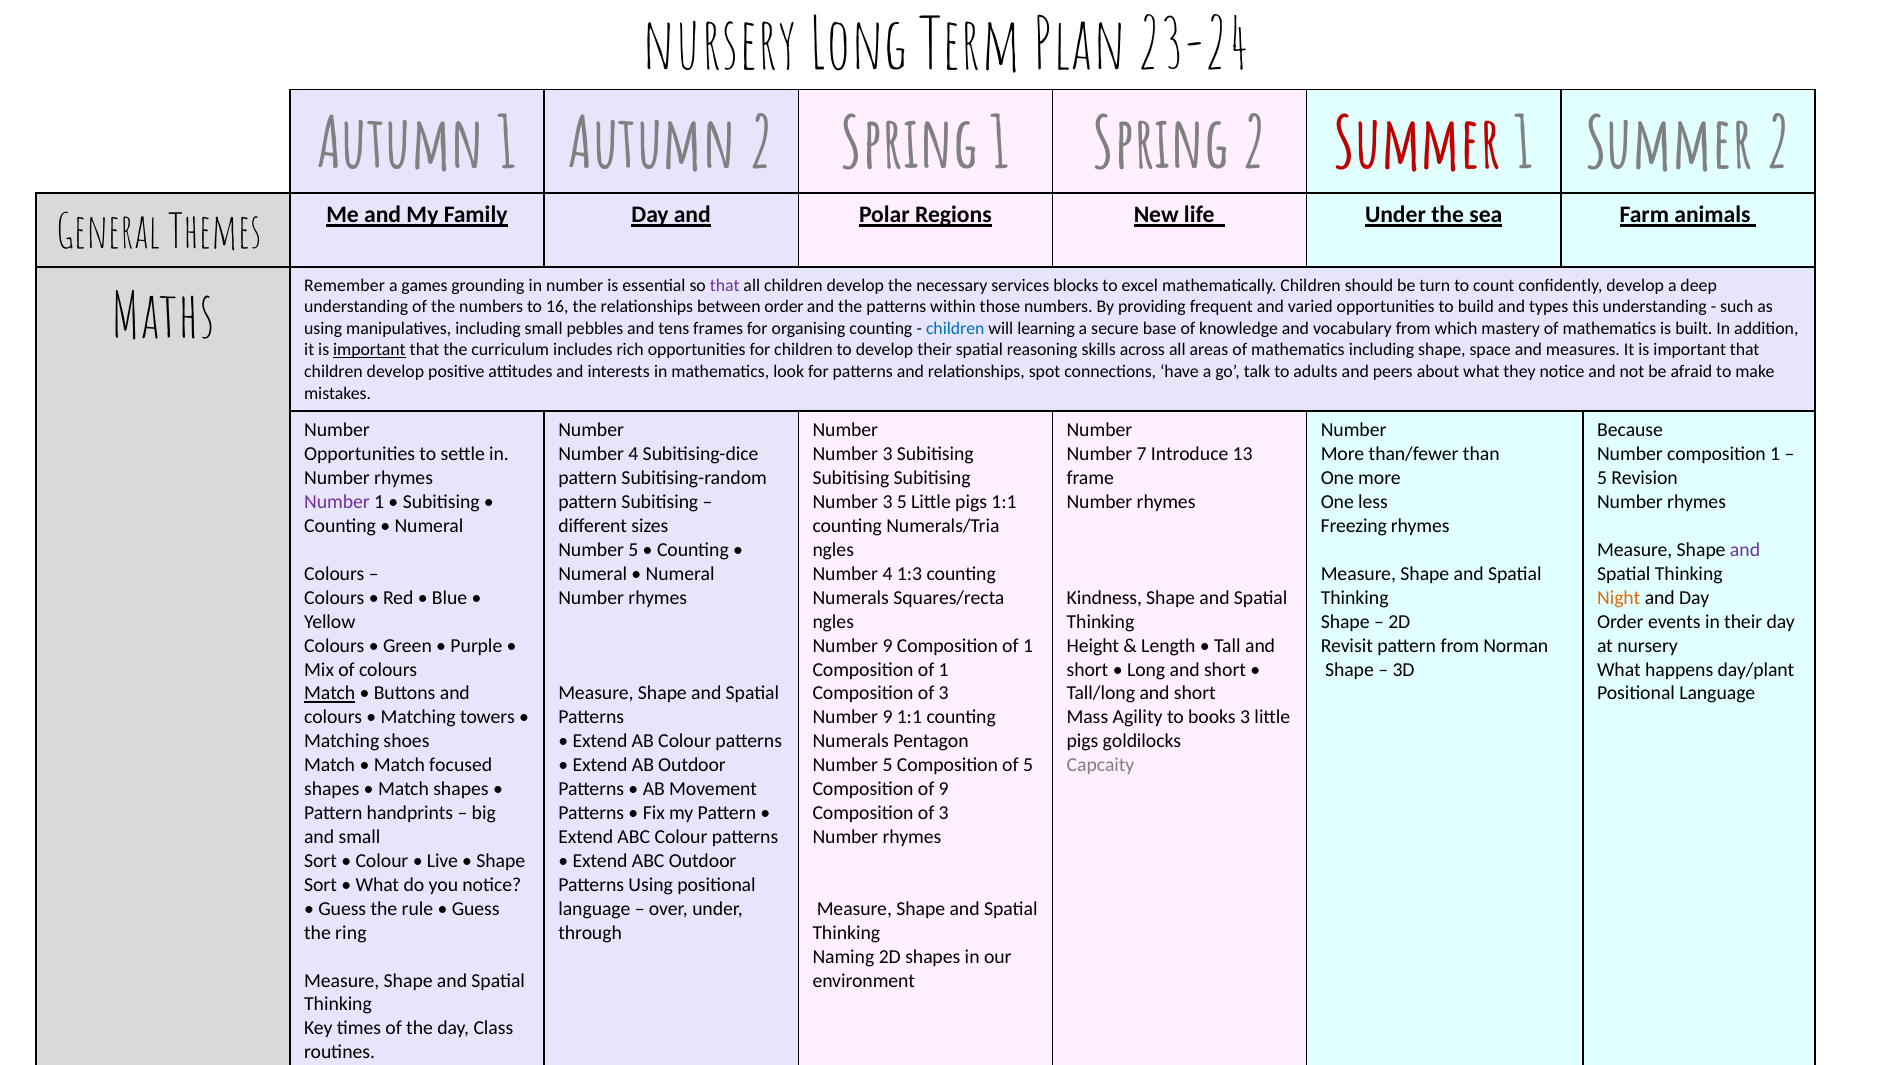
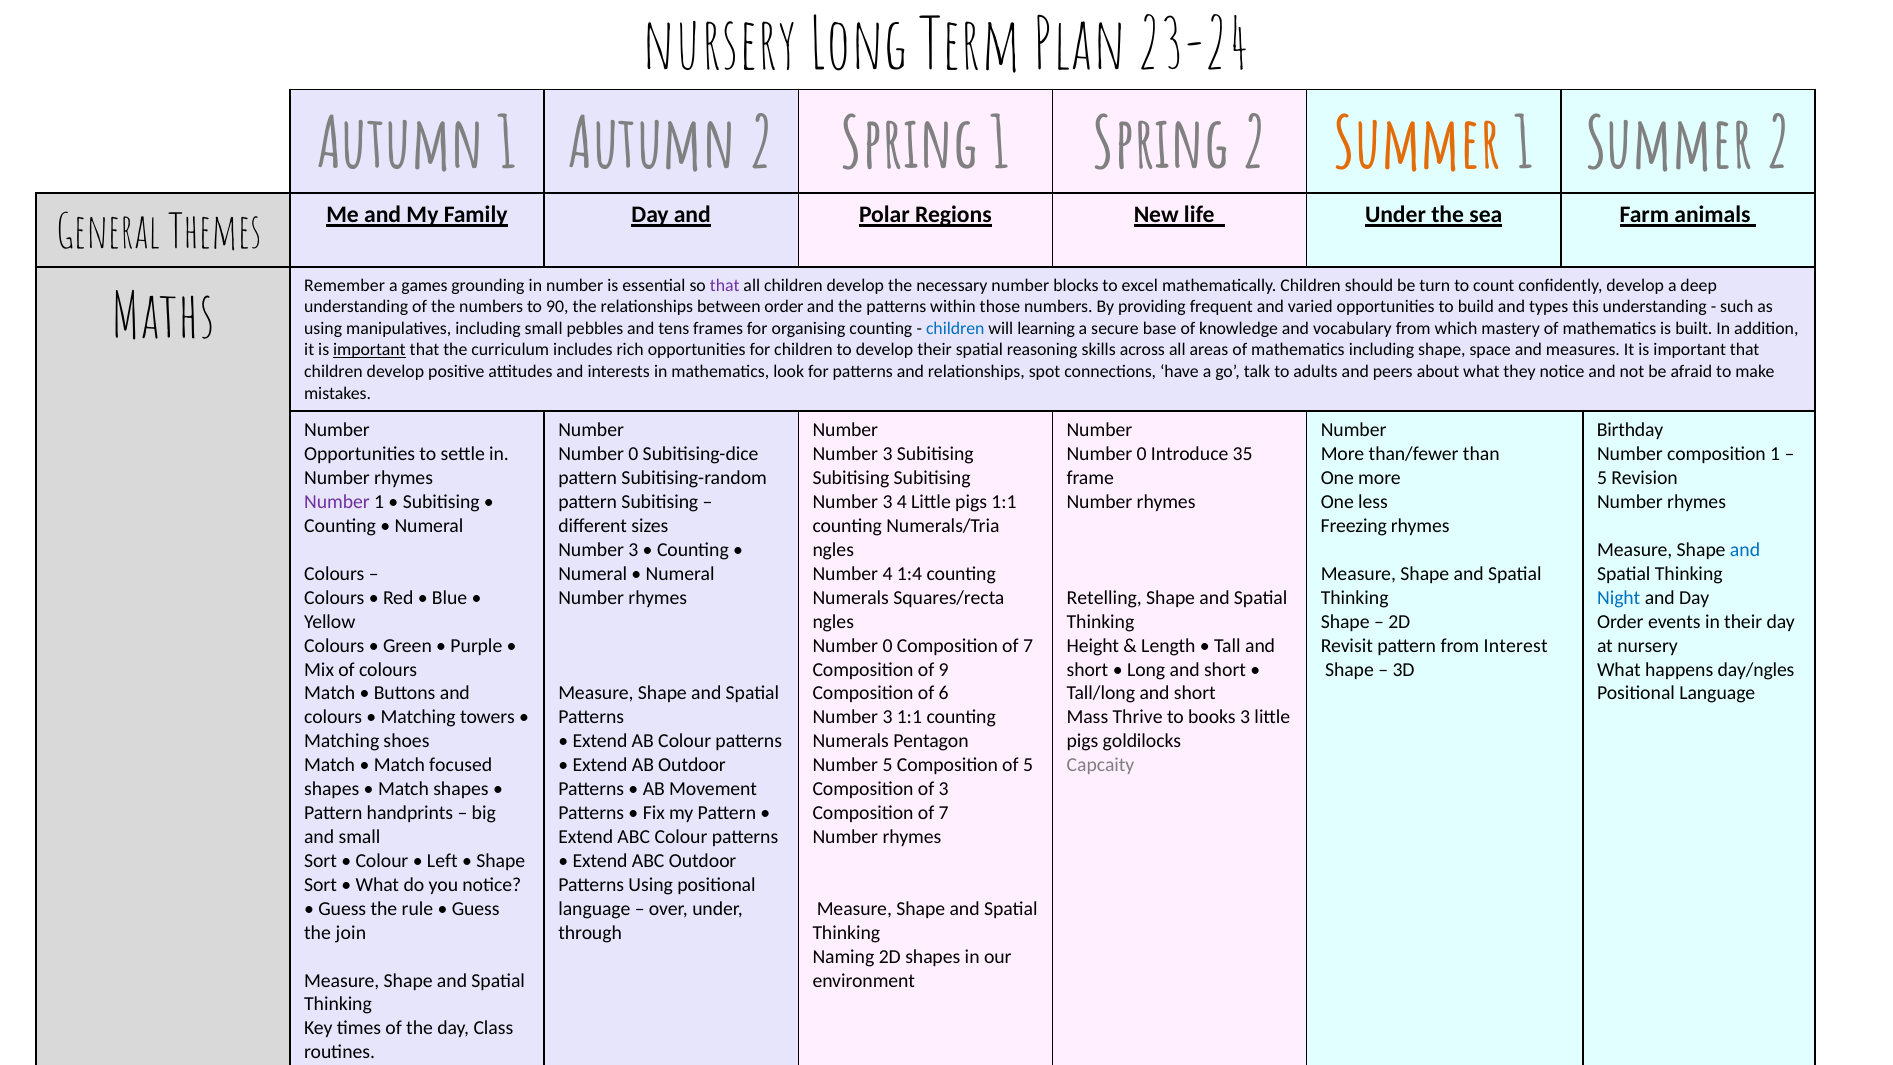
Summer at (1418, 145) colour: red -> orange
necessary services: services -> number
16: 16 -> 90
Because: Because -> Birthday
4 at (633, 454): 4 -> 0
7 at (1142, 454): 7 -> 0
13: 13 -> 35
3 5: 5 -> 4
5 at (633, 550): 5 -> 3
and at (1745, 550) colour: purple -> blue
1:3: 1:3 -> 1:4
Kindness: Kindness -> Retelling
Night colour: orange -> blue
9 at (888, 645): 9 -> 0
1 at (1028, 645): 1 -> 7
Norman: Norman -> Interest
1 at (944, 669): 1 -> 9
day/plant: day/plant -> day/ngles
Match at (330, 693) underline: present -> none
3 at (944, 693): 3 -> 6
9 at (888, 717): 9 -> 3
Agility: Agility -> Thrive
of 9: 9 -> 3
3 at (944, 813): 3 -> 7
Live: Live -> Left
ring: ring -> join
